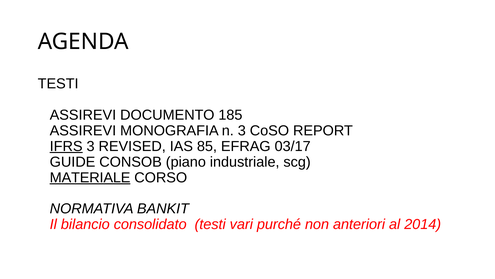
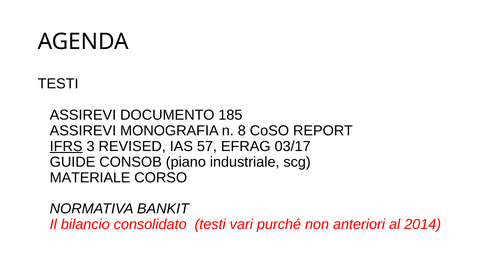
n 3: 3 -> 8
85: 85 -> 57
MATERIALE underline: present -> none
